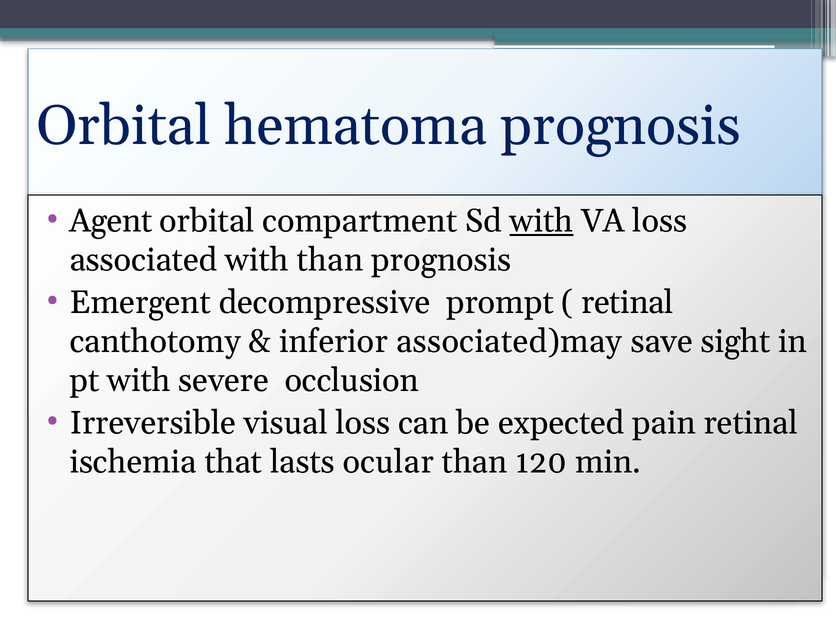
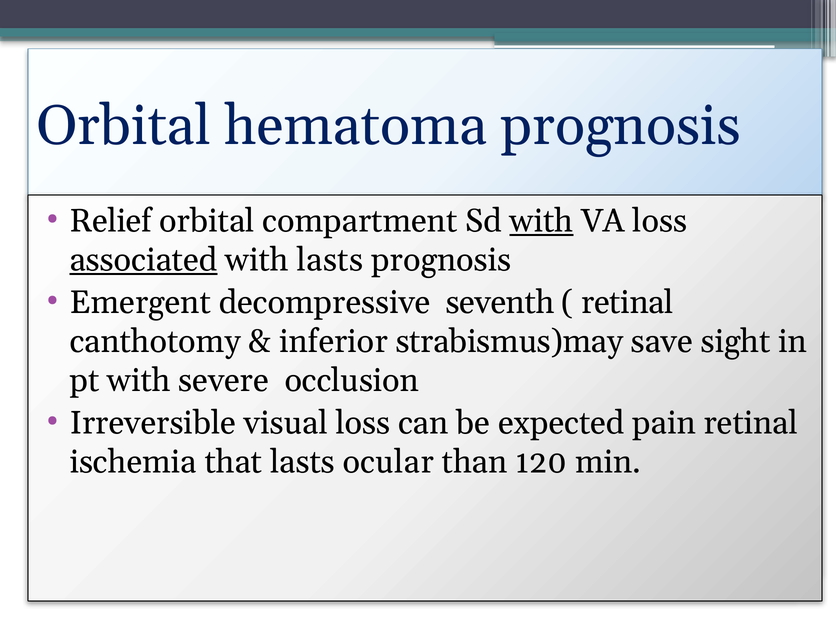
Agent: Agent -> Relief
associated underline: none -> present
with than: than -> lasts
prompt: prompt -> seventh
associated)may: associated)may -> strabismus)may
